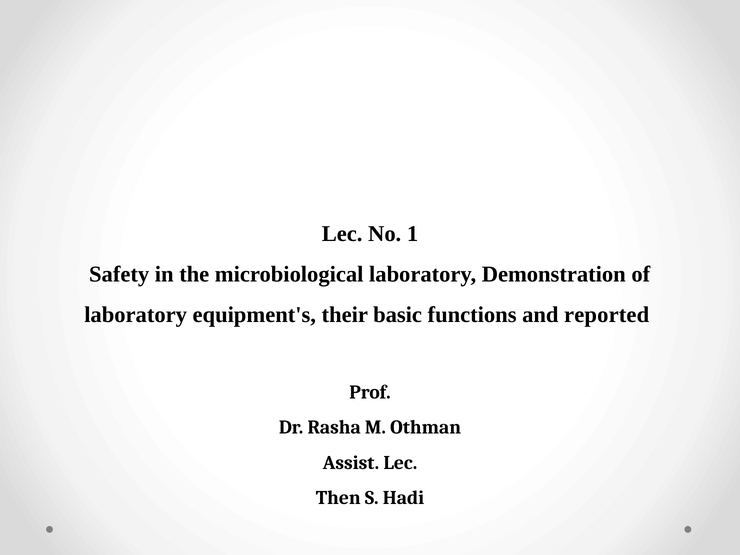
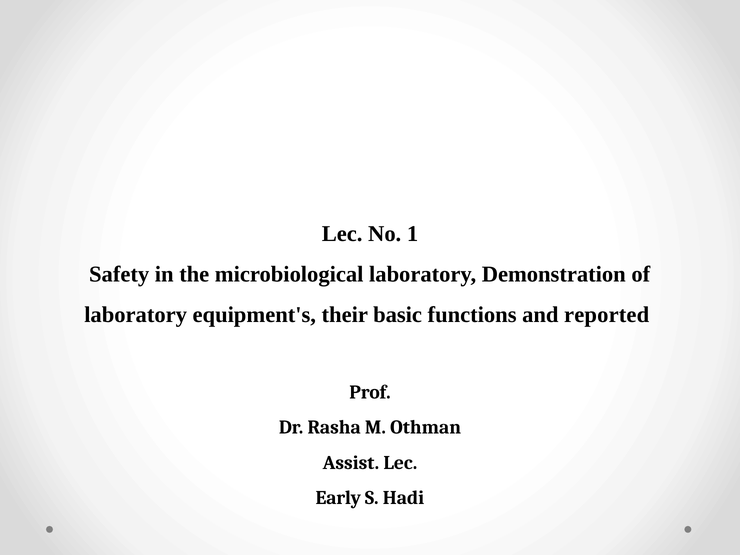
Then: Then -> Early
